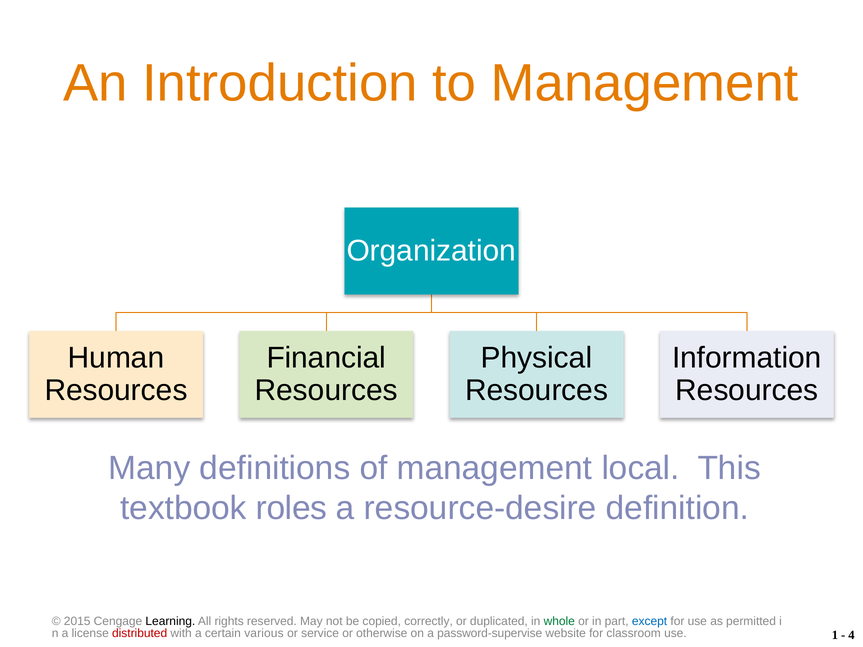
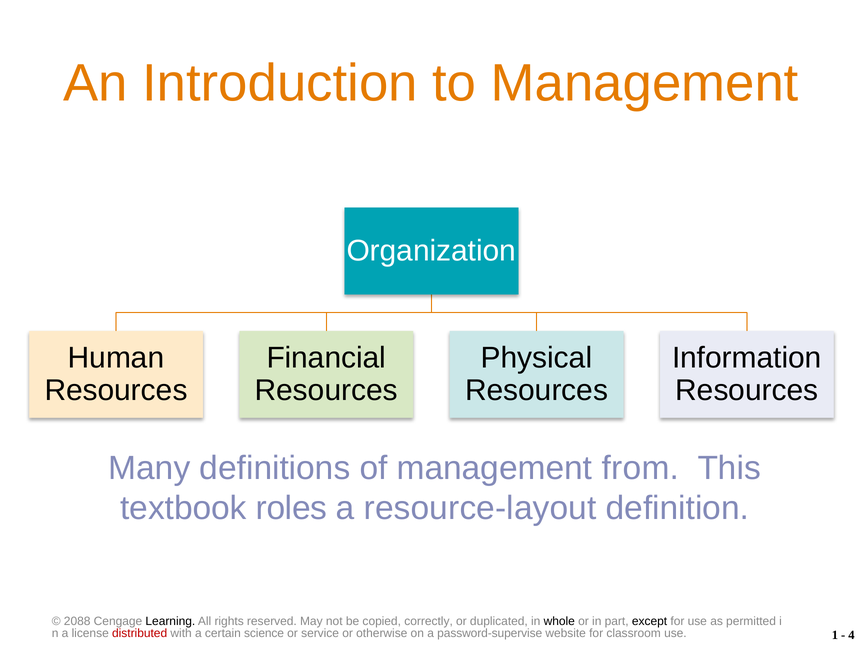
local: local -> from
resource-desire: resource-desire -> resource-layout
2015: 2015 -> 2088
whole colour: green -> black
except colour: blue -> black
various: various -> science
